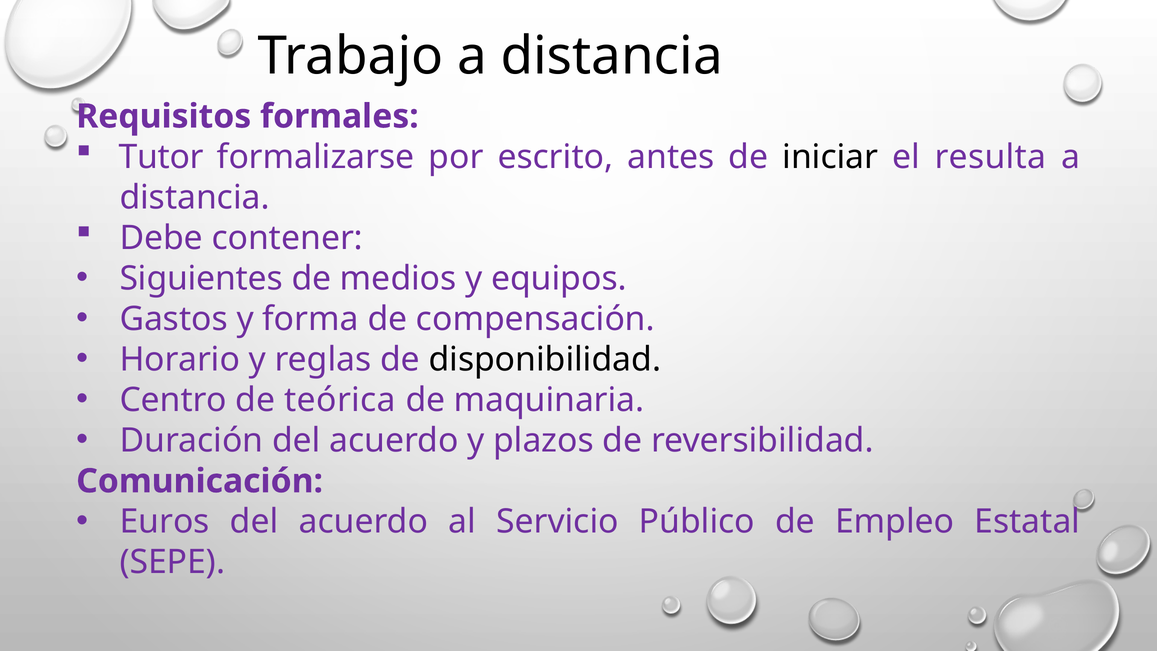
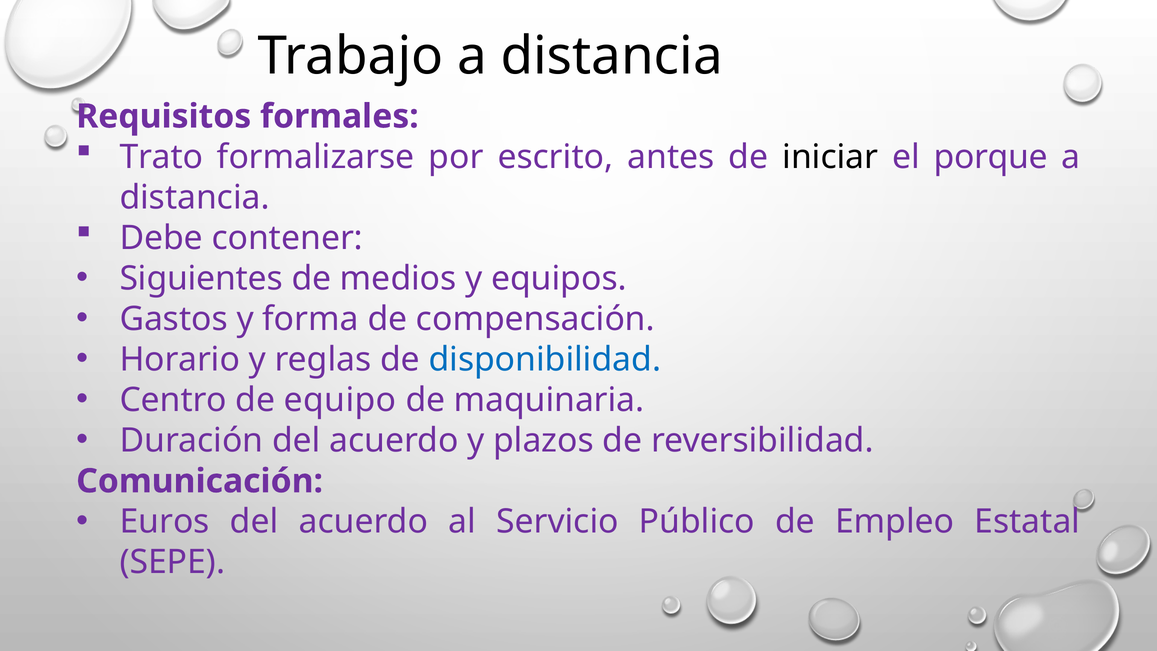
Tutor: Tutor -> Trato
resulta: resulta -> porque
disponibilidad colour: black -> blue
teórica: teórica -> equipo
